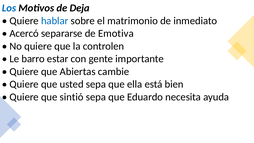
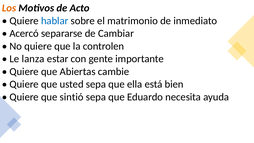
Los colour: blue -> orange
Deja: Deja -> Acto
Emotiva: Emotiva -> Cambiar
barro: barro -> lanza
